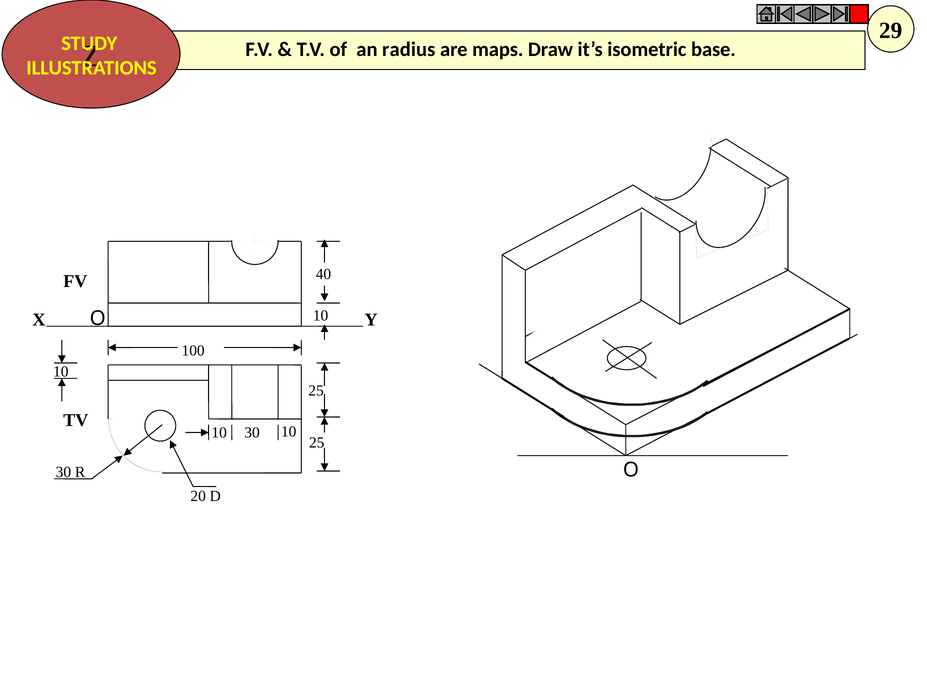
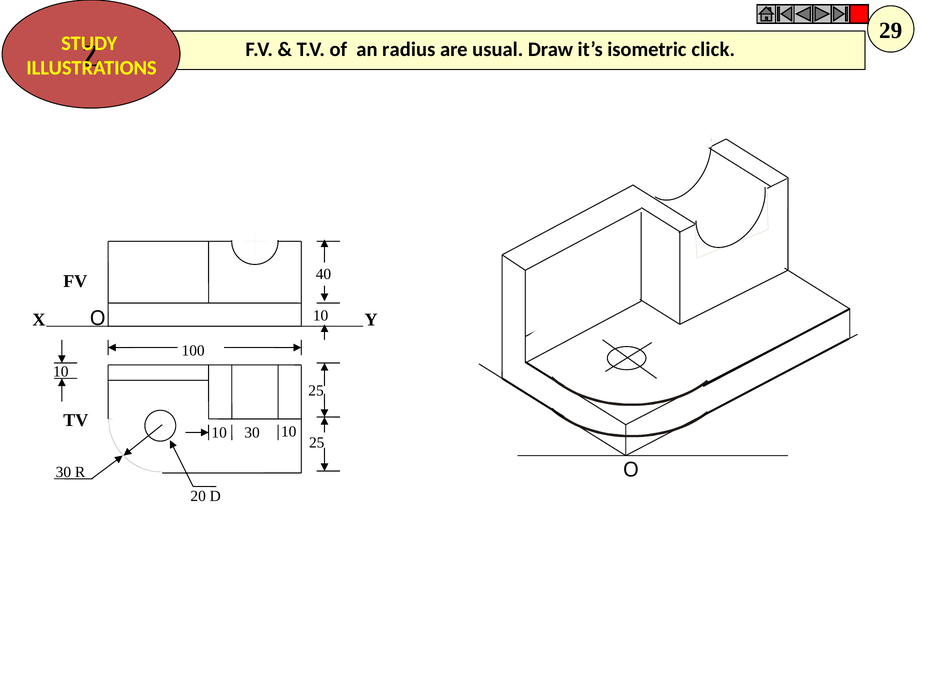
maps: maps -> usual
base: base -> click
